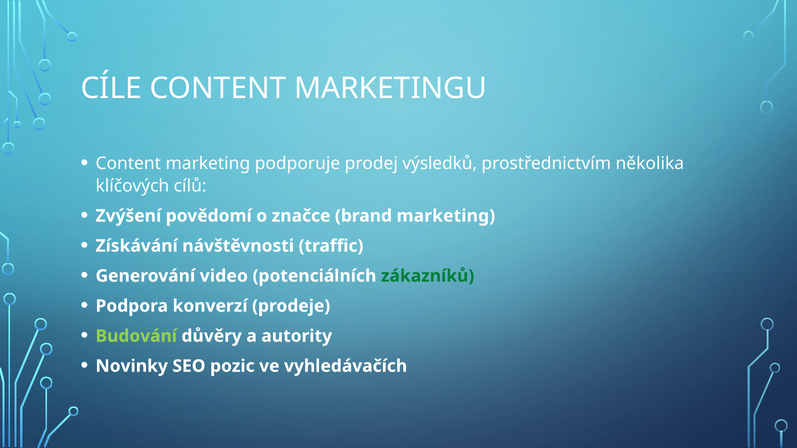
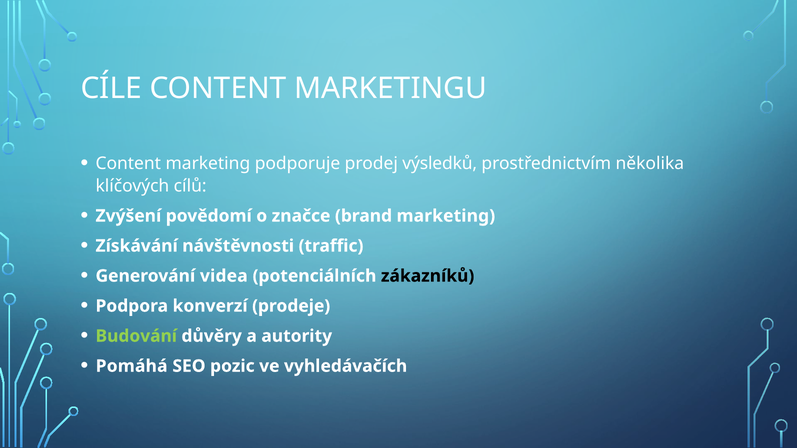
video: video -> videa
zákazníků colour: green -> black
Novinky: Novinky -> Pomáhá
